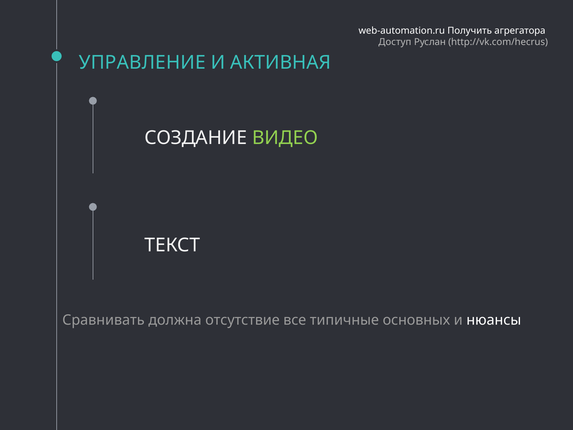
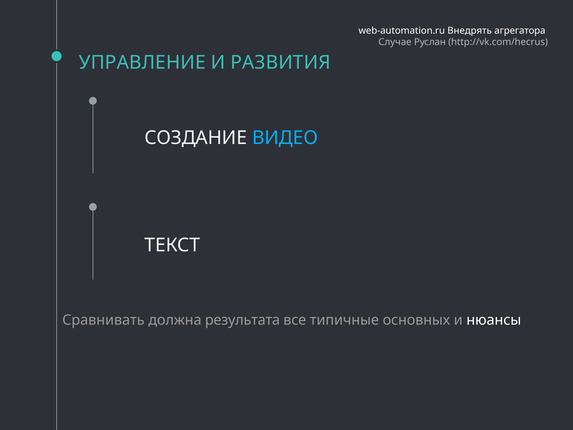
Получить: Получить -> Внедрять
Доступ: Доступ -> Случае
АКТИВНАЯ: АКТИВНАЯ -> РАЗВИТИЯ
ВИДЕО colour: light green -> light blue
отсутствие: отсутствие -> результата
